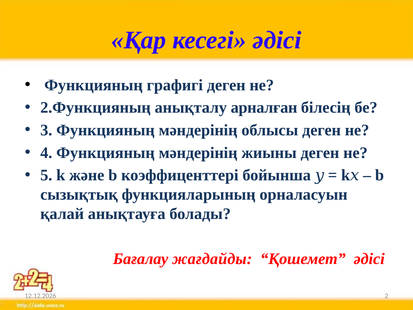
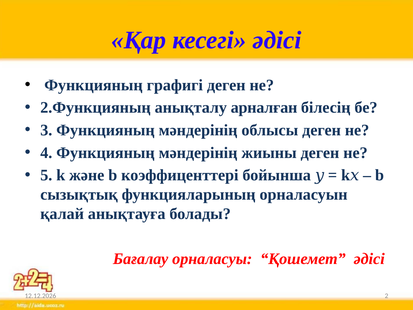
жағдайды: жағдайды -> орналасуы
